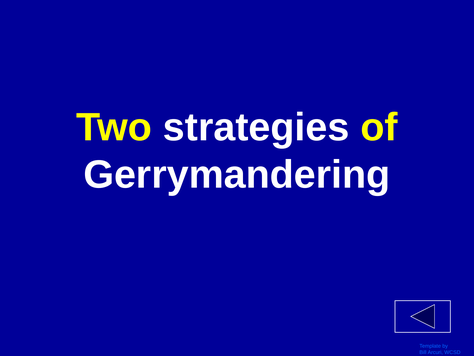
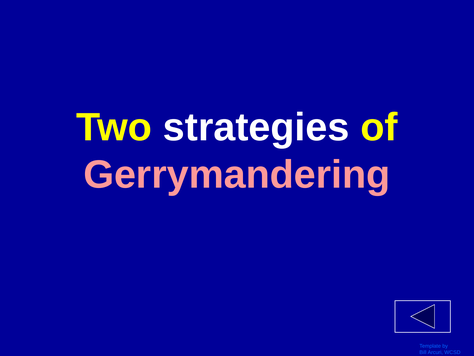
Gerrymandering colour: white -> pink
